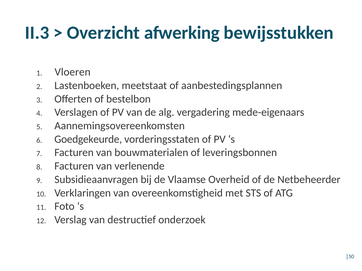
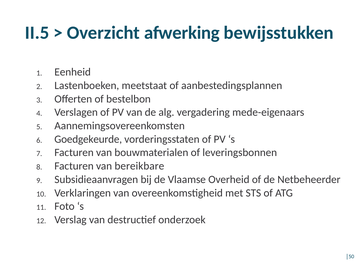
II.3: II.3 -> II.5
Vloeren: Vloeren -> Eenheid
verlenende: verlenende -> bereikbare
